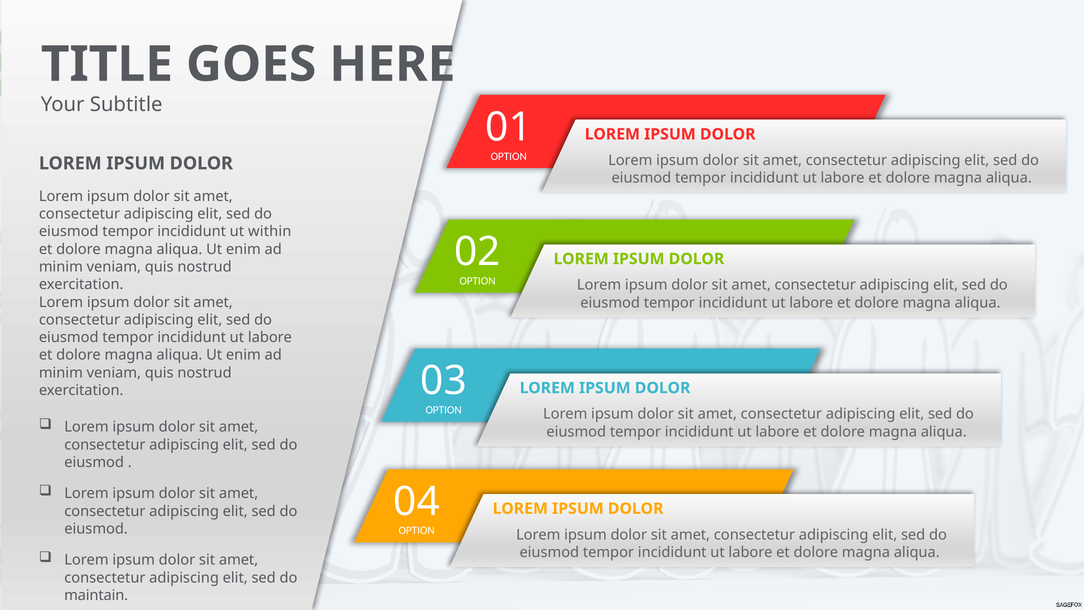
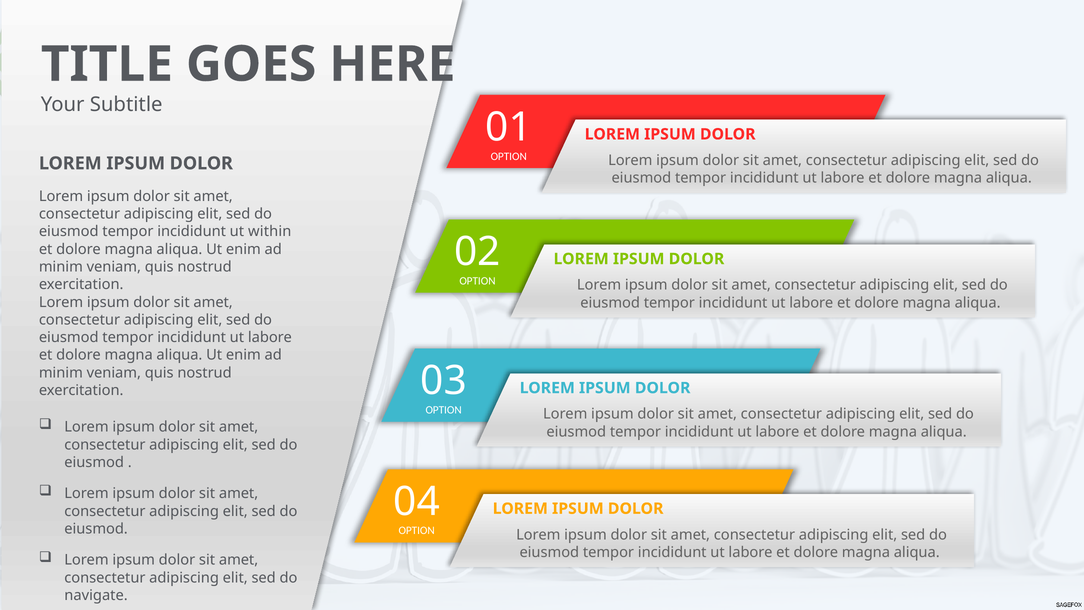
maintain: maintain -> navigate
